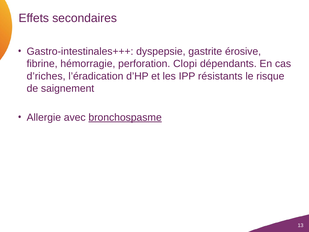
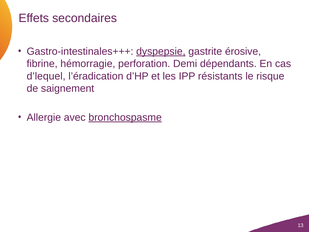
dyspepsie underline: none -> present
Clopi: Clopi -> Demi
d’riches: d’riches -> d’lequel
